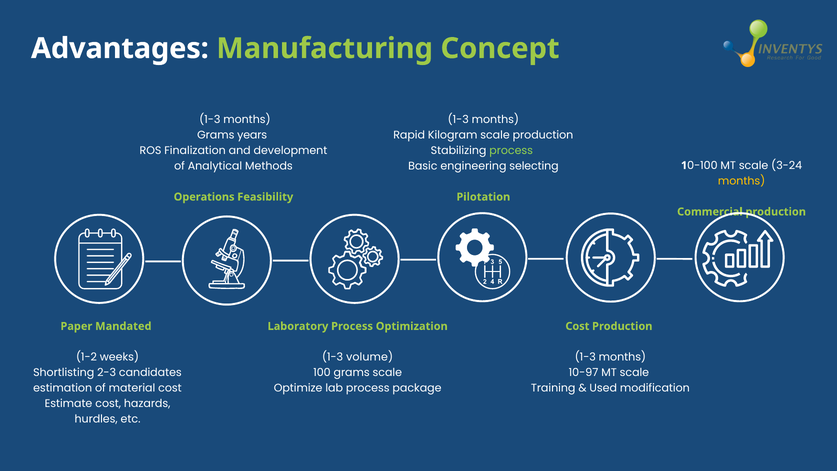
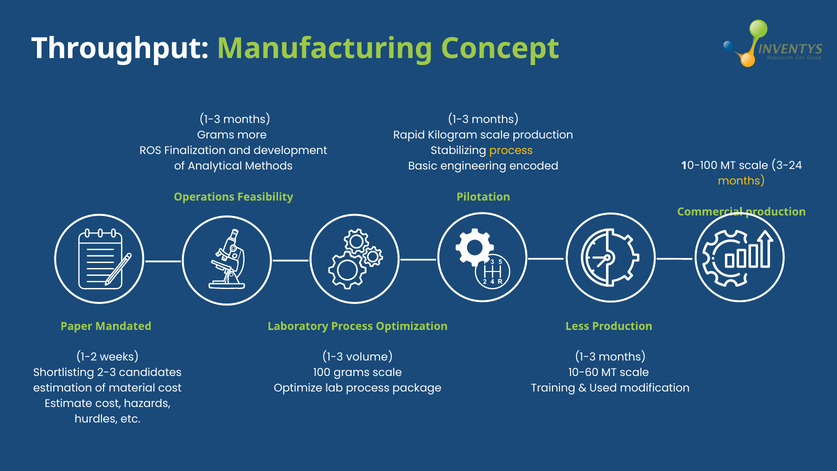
Advantages: Advantages -> Throughput
years: years -> more
process at (511, 150) colour: light green -> yellow
selecting: selecting -> encoded
Cost at (577, 326): Cost -> Less
10-97: 10-97 -> 10-60
